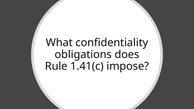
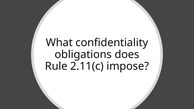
1.41(c: 1.41(c -> 2.11(c
